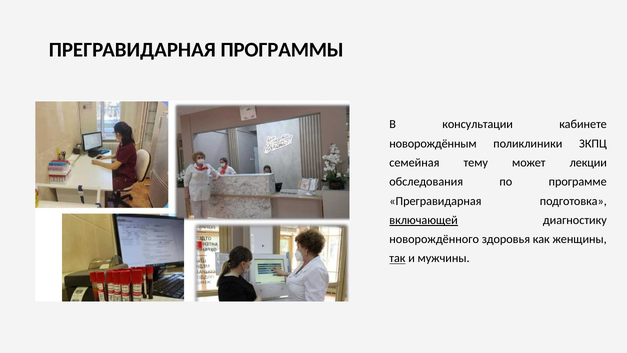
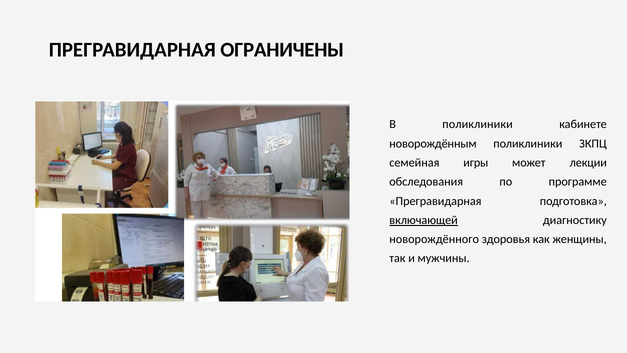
ПРОГРАММЫ: ПРОГРАММЫ -> ОГРАНИЧЕНЫ
В консультации: консультации -> поликлиники
тему: тему -> игры
так underline: present -> none
